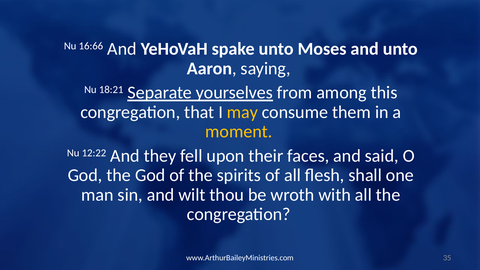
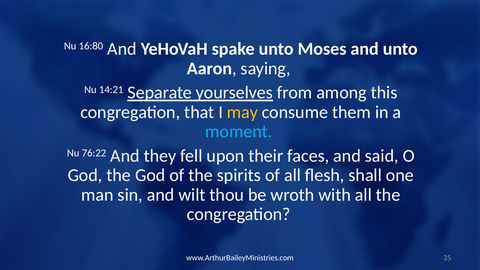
16:66: 16:66 -> 16:80
18:21: 18:21 -> 14:21
moment colour: yellow -> light blue
12:22: 12:22 -> 76:22
